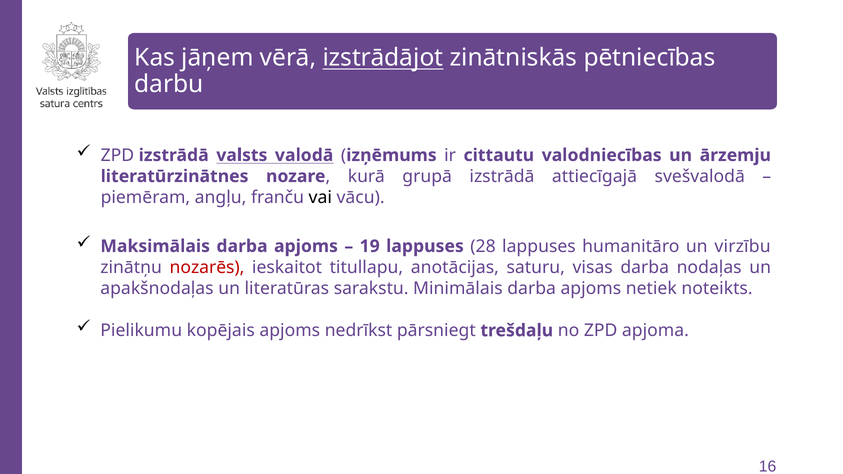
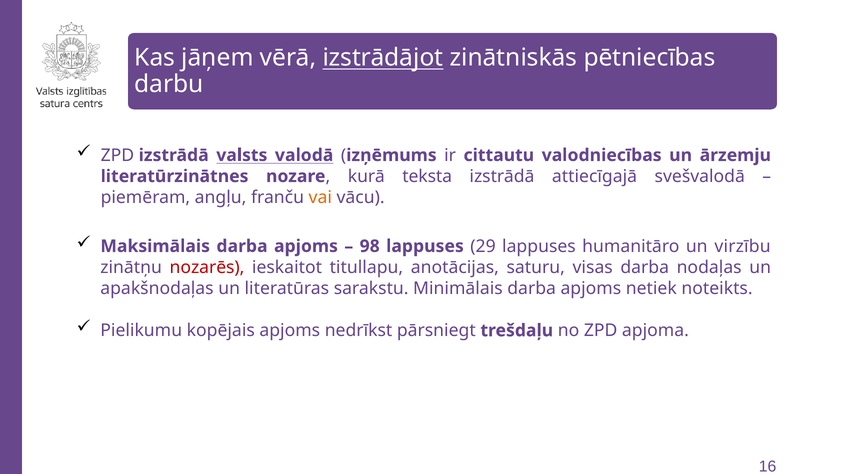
grupā: grupā -> teksta
vai colour: black -> orange
19: 19 -> 98
28: 28 -> 29
